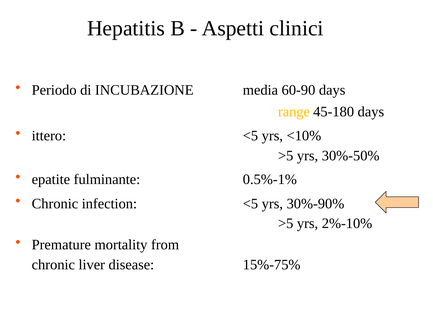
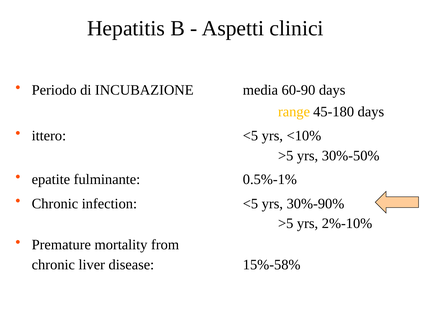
15%-75%: 15%-75% -> 15%-58%
